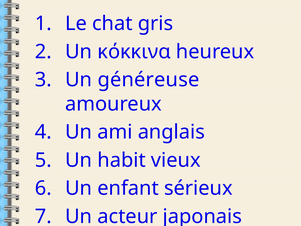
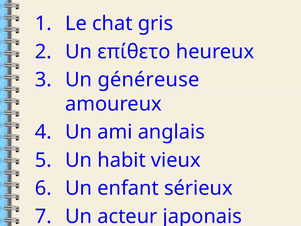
κόκκινα: κόκκινα -> επίθετο
